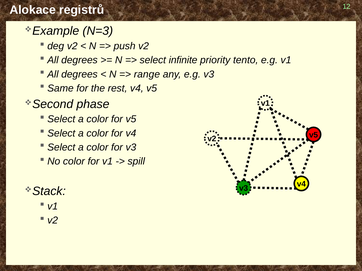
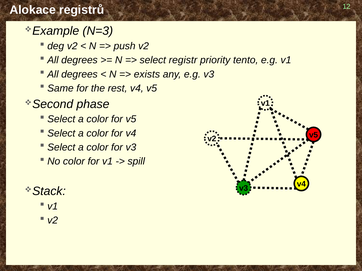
infinite: infinite -> registr
range: range -> exists
